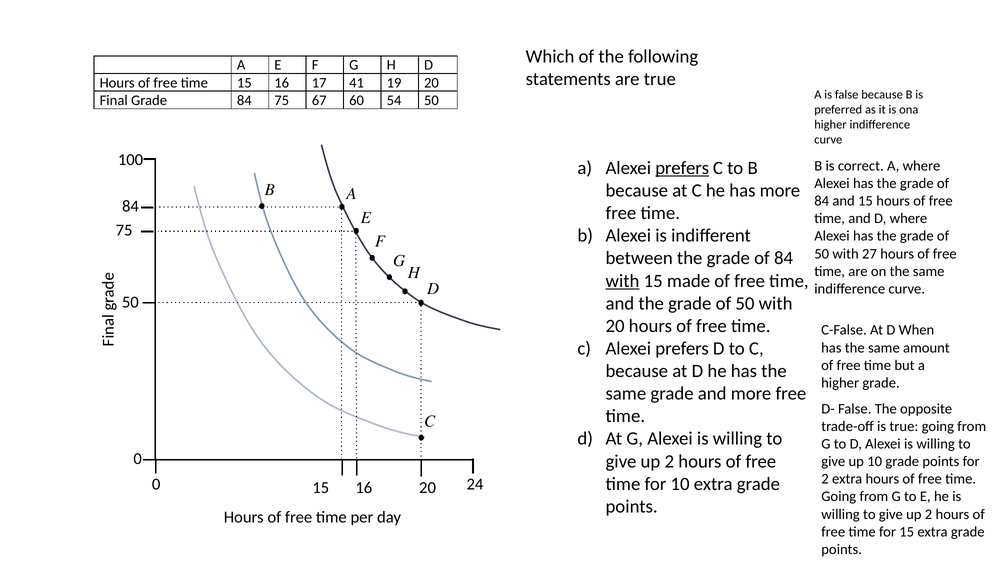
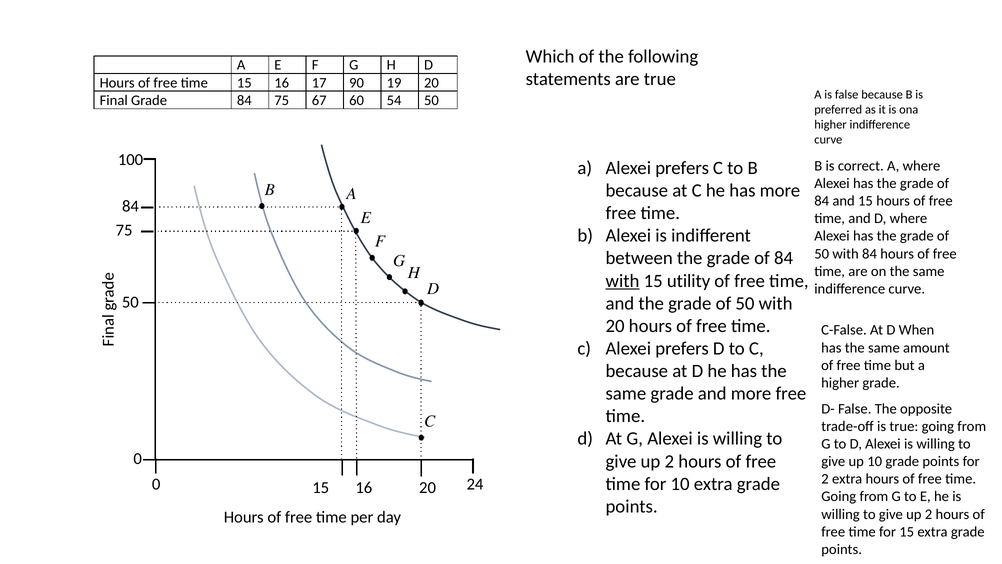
41: 41 -> 90
prefers at (682, 168) underline: present -> none
with 27: 27 -> 84
made: made -> utility
